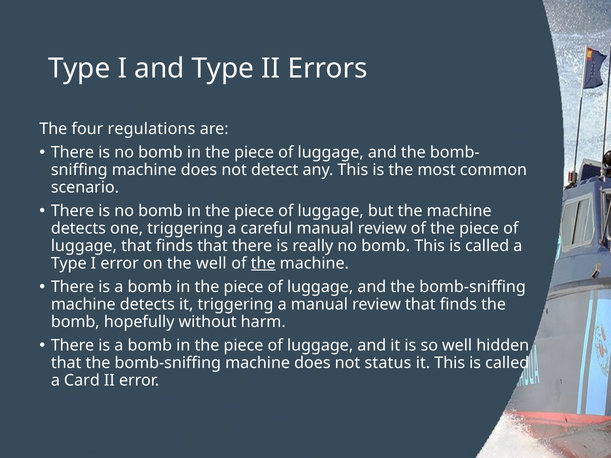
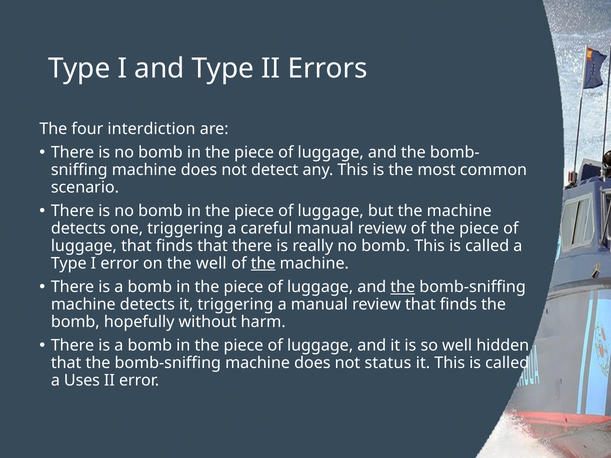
regulations: regulations -> interdiction
the at (403, 287) underline: none -> present
Card: Card -> Uses
